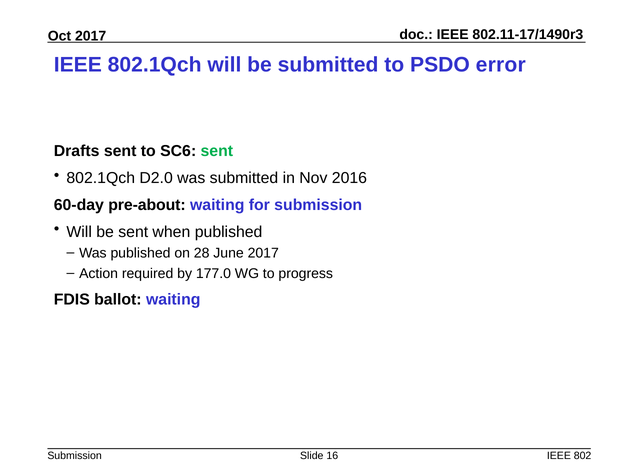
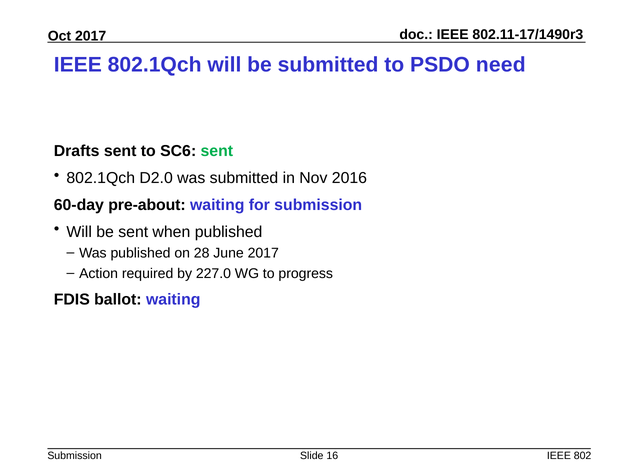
error: error -> need
177.0: 177.0 -> 227.0
